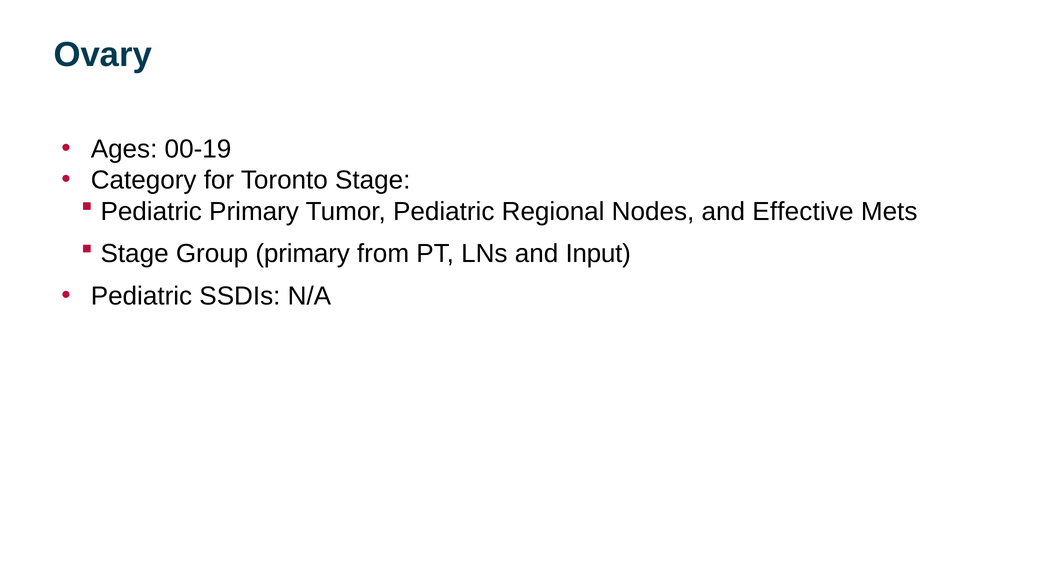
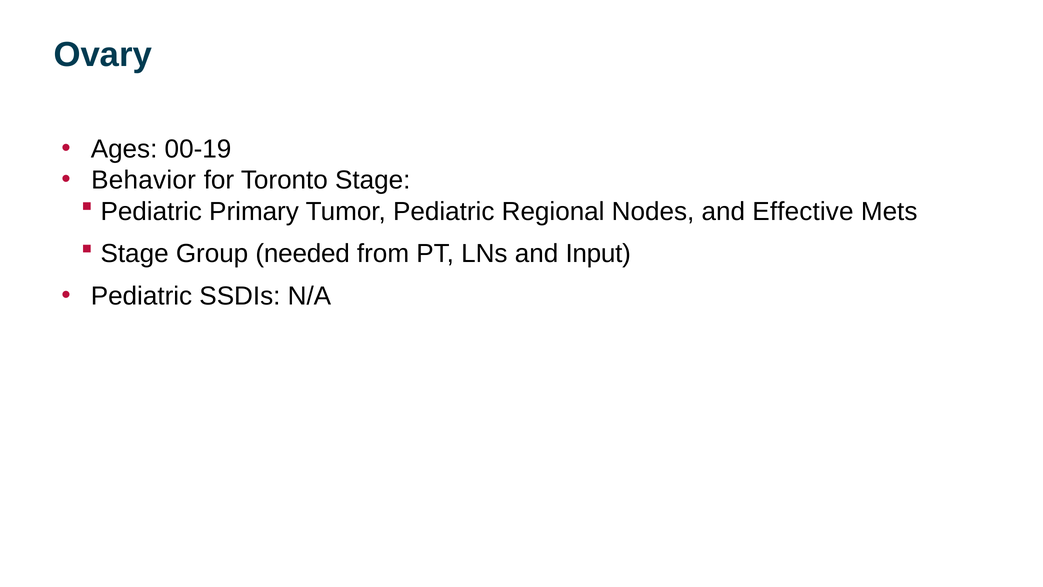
Category: Category -> Behavior
Group primary: primary -> needed
